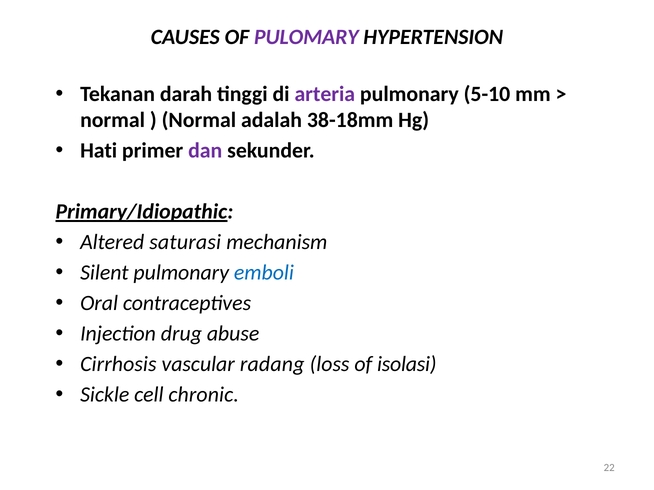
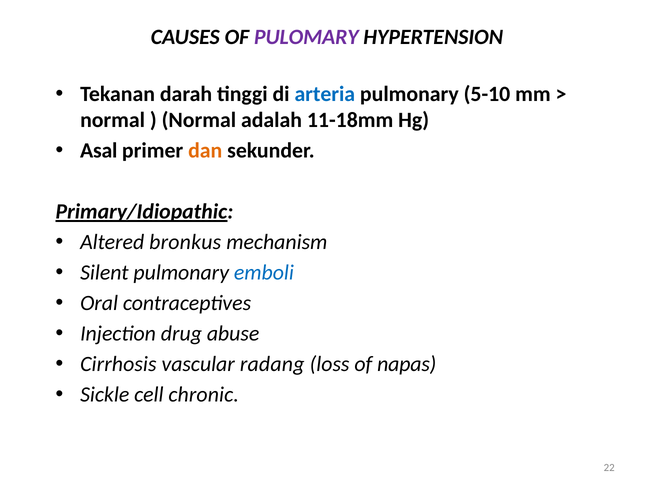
arteria colour: purple -> blue
38-18mm: 38-18mm -> 11-18mm
Hati: Hati -> Asal
dan colour: purple -> orange
saturasi: saturasi -> bronkus
isolasi: isolasi -> napas
